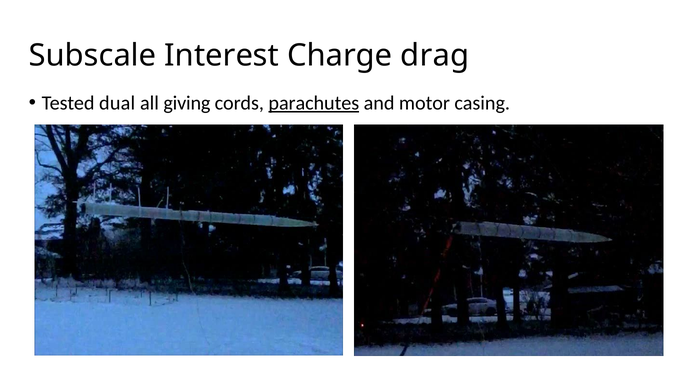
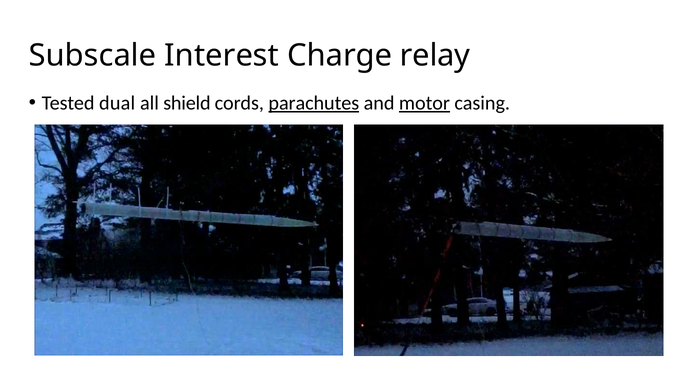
drag: drag -> relay
giving: giving -> shield
motor underline: none -> present
